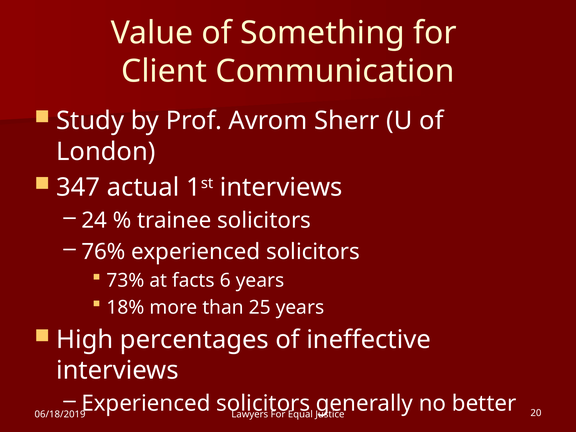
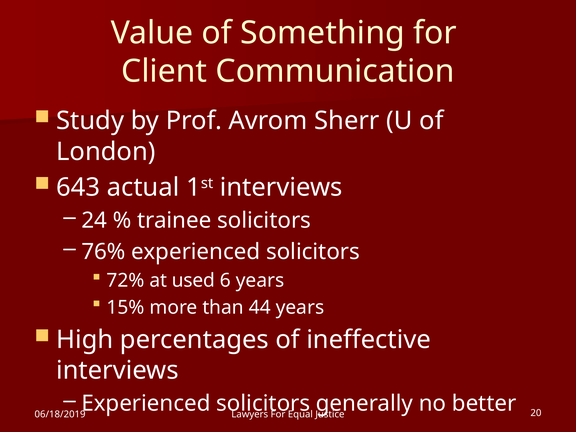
347: 347 -> 643
73%: 73% -> 72%
facts: facts -> used
18%: 18% -> 15%
25: 25 -> 44
